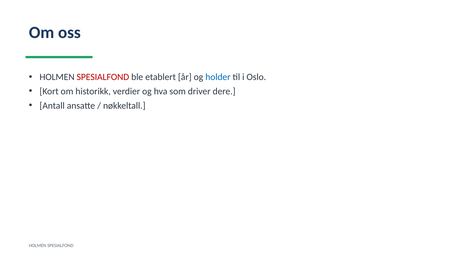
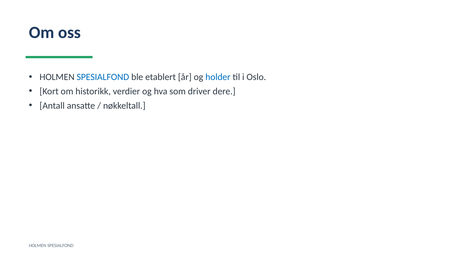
SPESIALFOND at (103, 77) colour: red -> blue
